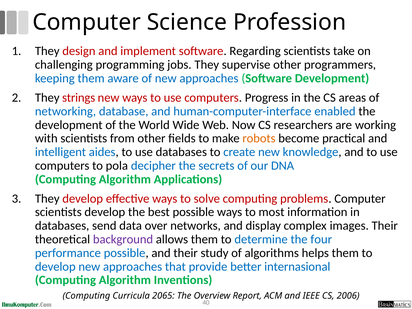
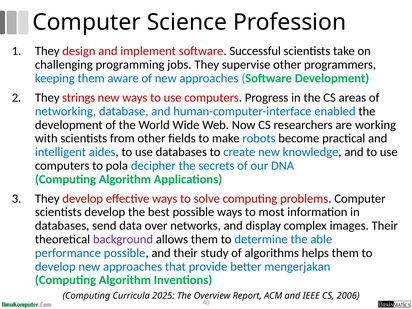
Regarding: Regarding -> Successful
robots colour: orange -> blue
four: four -> able
internasional: internasional -> mengerjakan
2065: 2065 -> 2025
